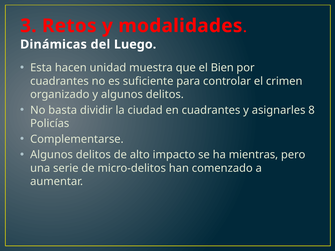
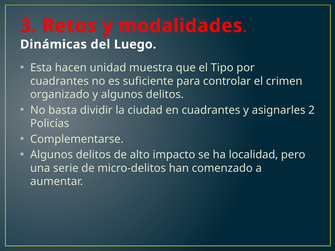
Bien: Bien -> Tipo
8: 8 -> 2
mientras: mientras -> localidad
